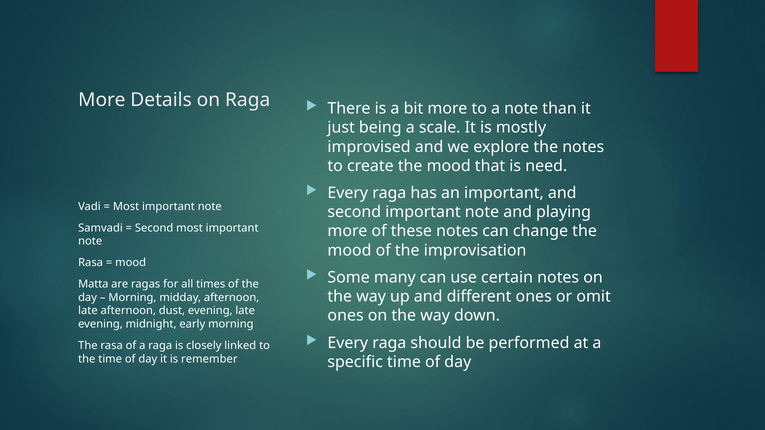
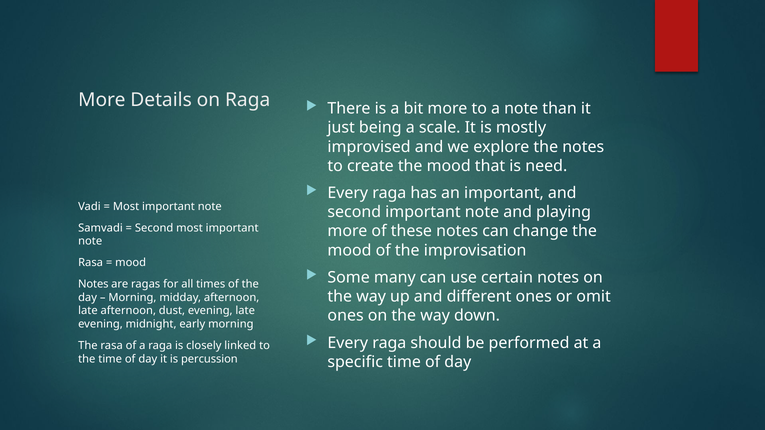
Matta at (93, 284): Matta -> Notes
remember: remember -> percussion
